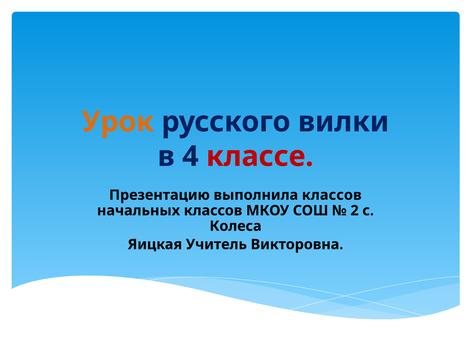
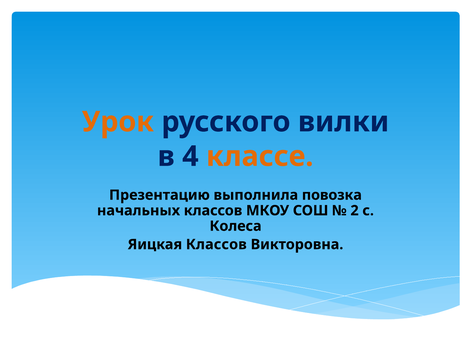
классе colour: red -> orange
выполнила классов: классов -> повозка
Яицкая Учитель: Учитель -> Классов
